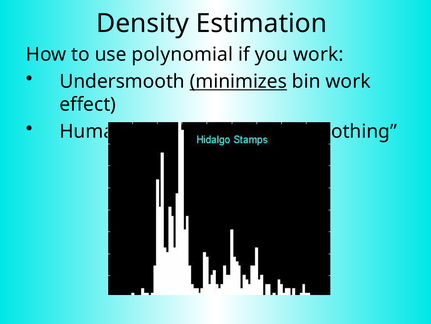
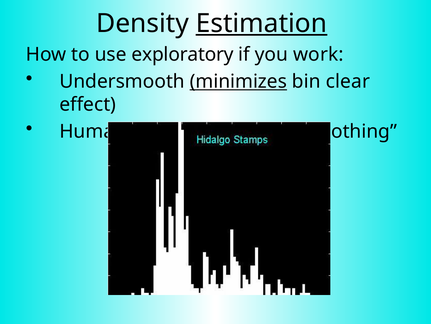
Estimation underline: none -> present
polynomial: polynomial -> exploratory
bin work: work -> clear
